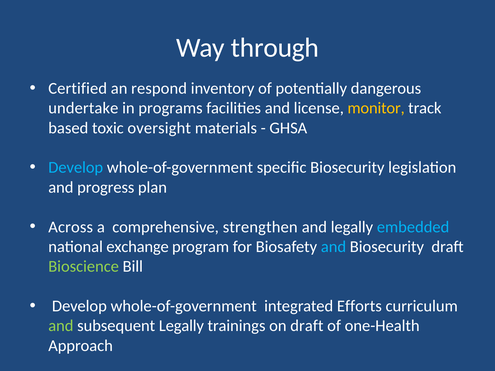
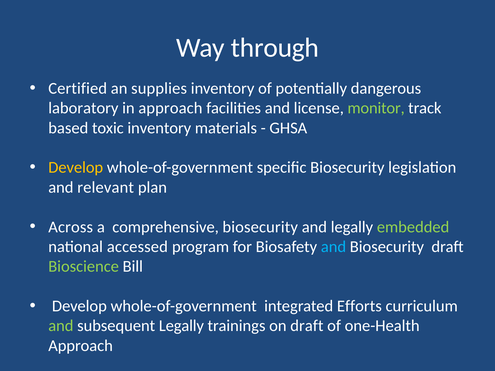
respond: respond -> supplies
undertake: undertake -> laboratory
in programs: programs -> approach
monitor colour: yellow -> light green
toxic oversight: oversight -> inventory
Develop at (76, 168) colour: light blue -> yellow
progress: progress -> relevant
comprehensive strengthen: strengthen -> biosecurity
embedded colour: light blue -> light green
exchange: exchange -> accessed
